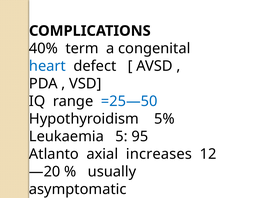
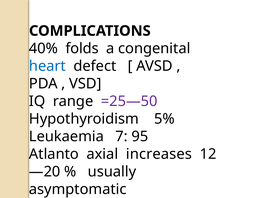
term: term -> folds
=25—50 colour: blue -> purple
5: 5 -> 7
